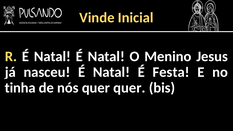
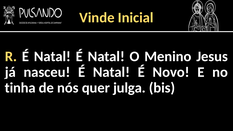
Festa: Festa -> Novo
quer quer: quer -> julga
